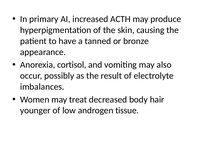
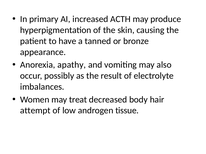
cortisol: cortisol -> apathy
younger: younger -> attempt
